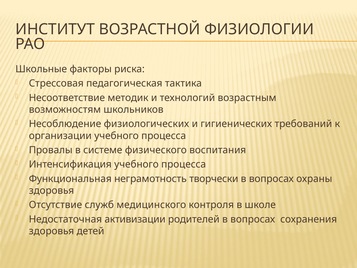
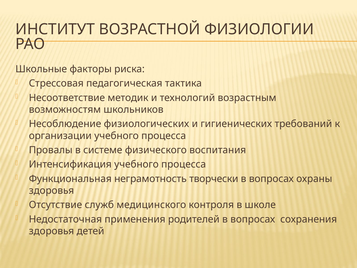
активизации: активизации -> применения
